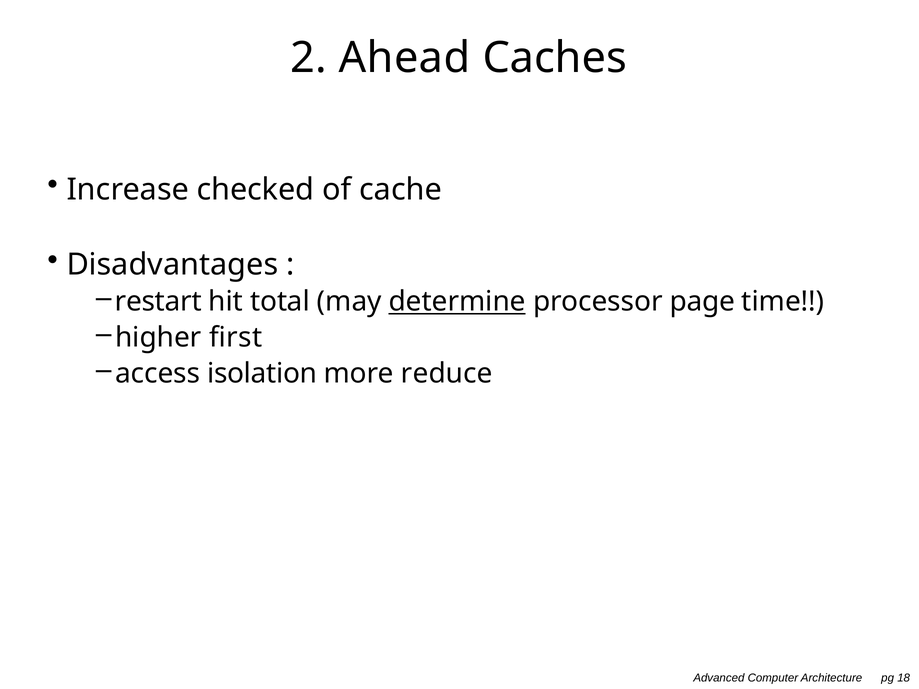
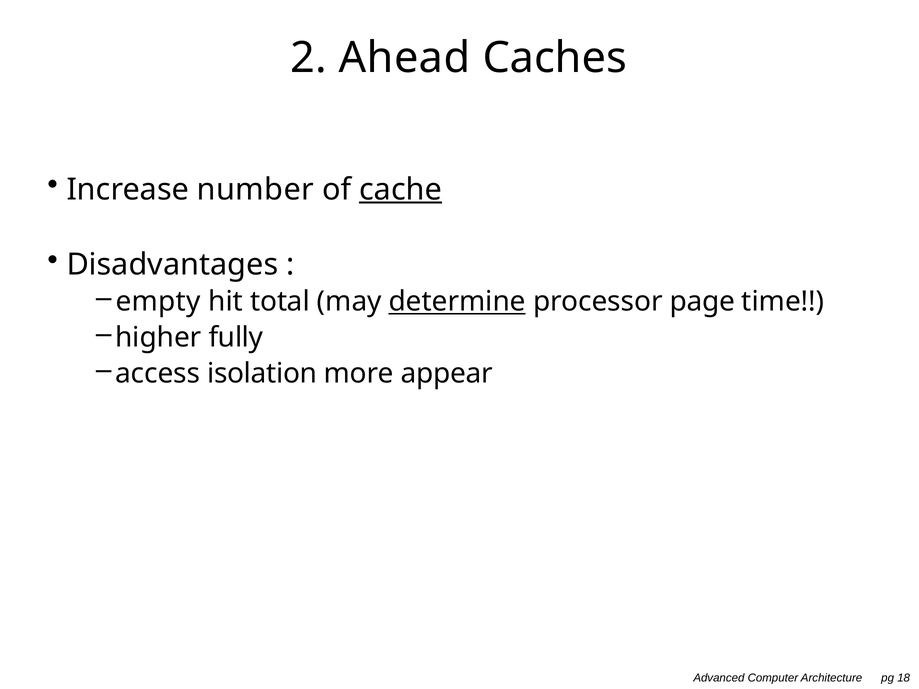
checked: checked -> number
cache underline: none -> present
restart: restart -> empty
first: first -> fully
reduce: reduce -> appear
